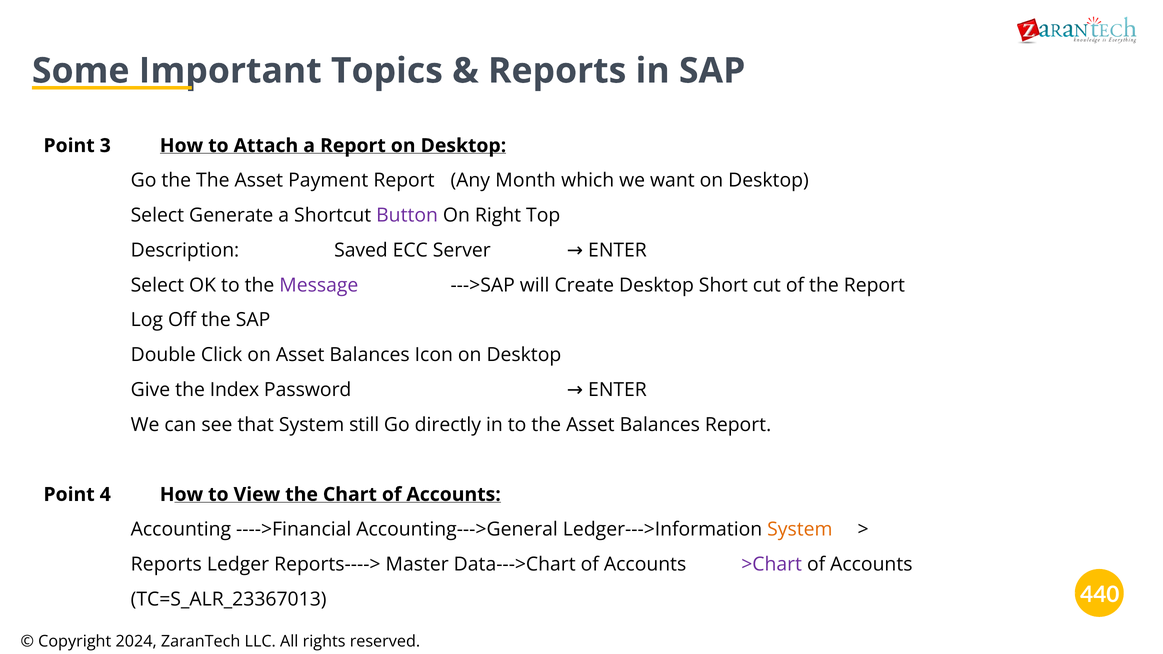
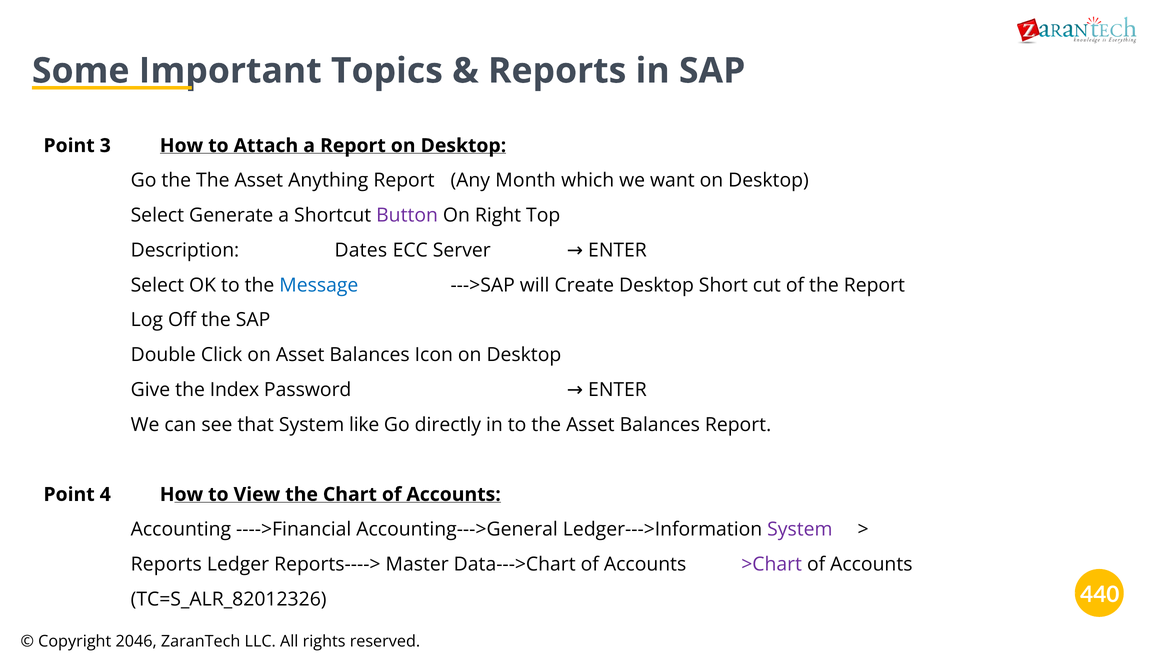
Payment: Payment -> Anything
Saved: Saved -> Dates
Message colour: purple -> blue
still: still -> like
System at (800, 530) colour: orange -> purple
TC=S_ALR_23367013: TC=S_ALR_23367013 -> TC=S_ALR_82012326
2024: 2024 -> 2046
